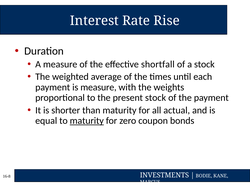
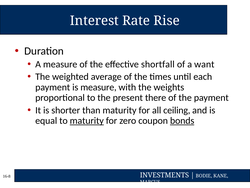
a stock: stock -> want
present stock: stock -> there
actual: actual -> ceiling
bonds underline: none -> present
